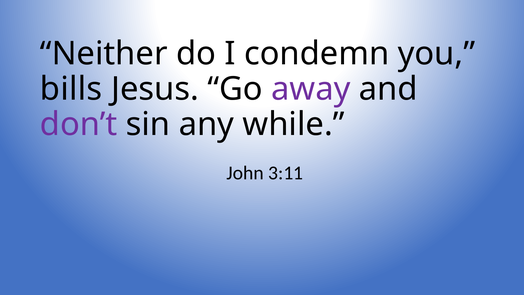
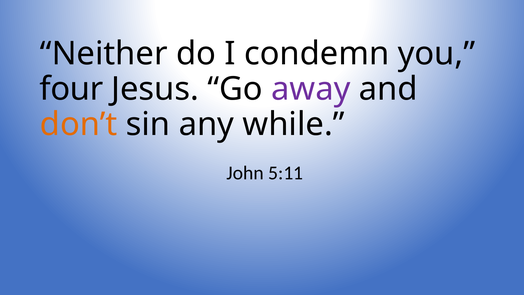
bills: bills -> four
don’t colour: purple -> orange
3:11: 3:11 -> 5:11
